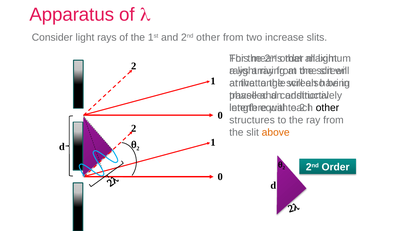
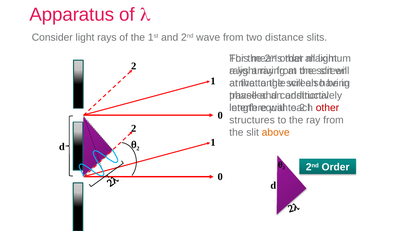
2nd other: other -> wave
increase: increase -> distance
other at (327, 108) colour: black -> red
